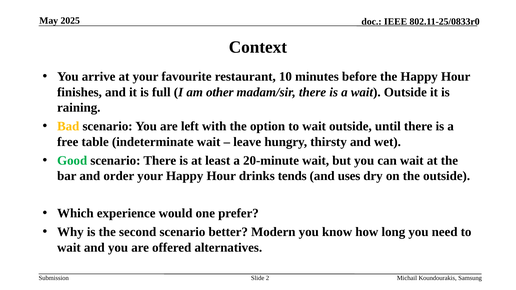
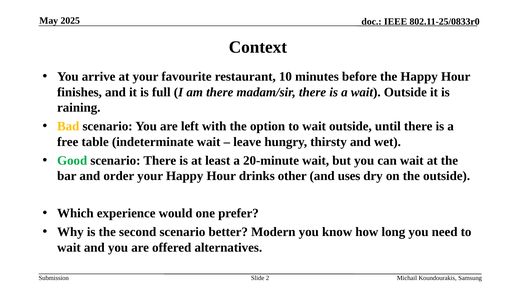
am other: other -> there
tends: tends -> other
